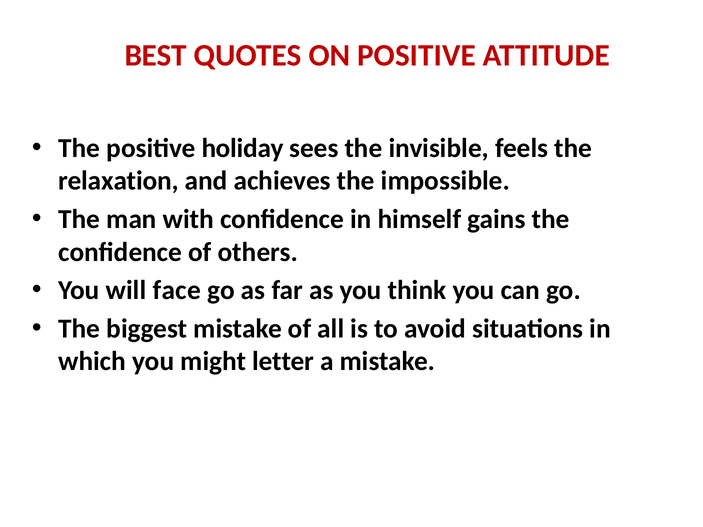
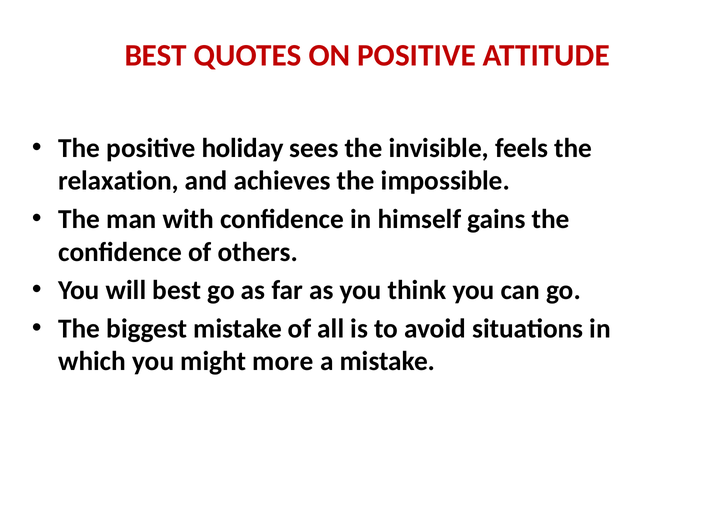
will face: face -> best
letter: letter -> more
